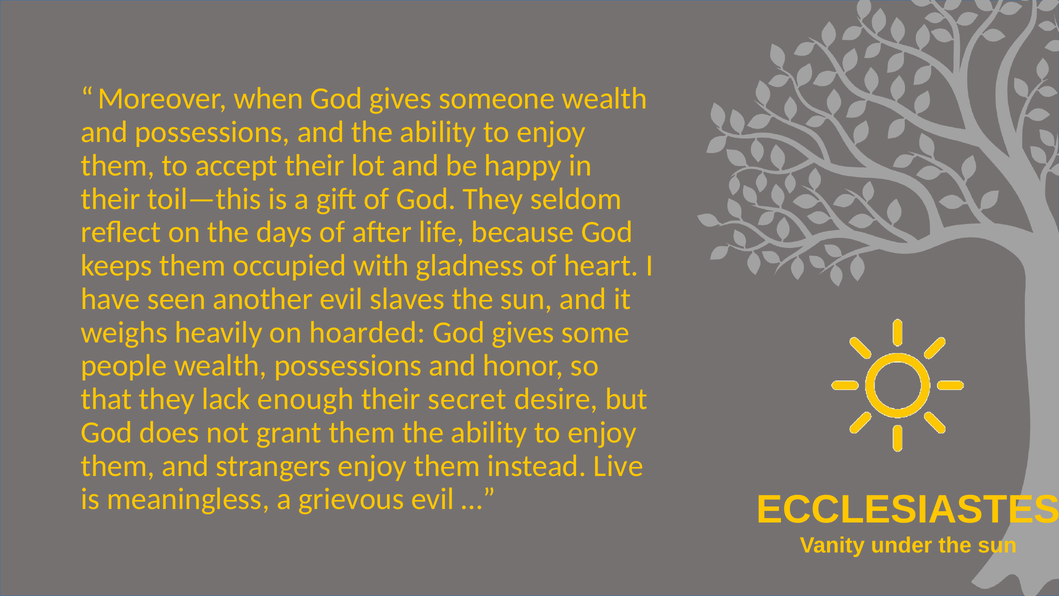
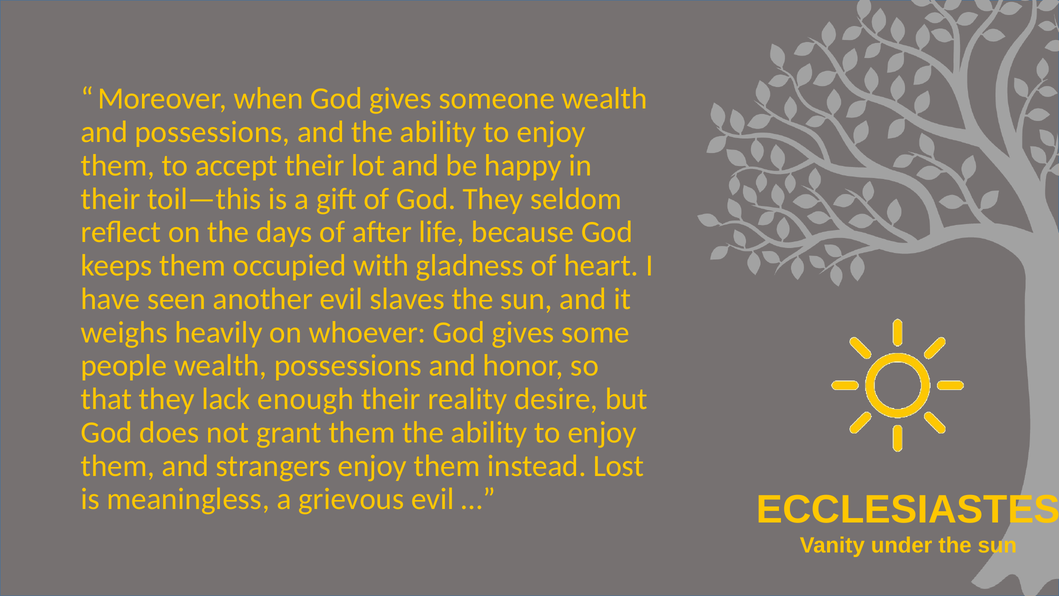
hoarded: hoarded -> whoever
secret: secret -> reality
Live: Live -> Lost
